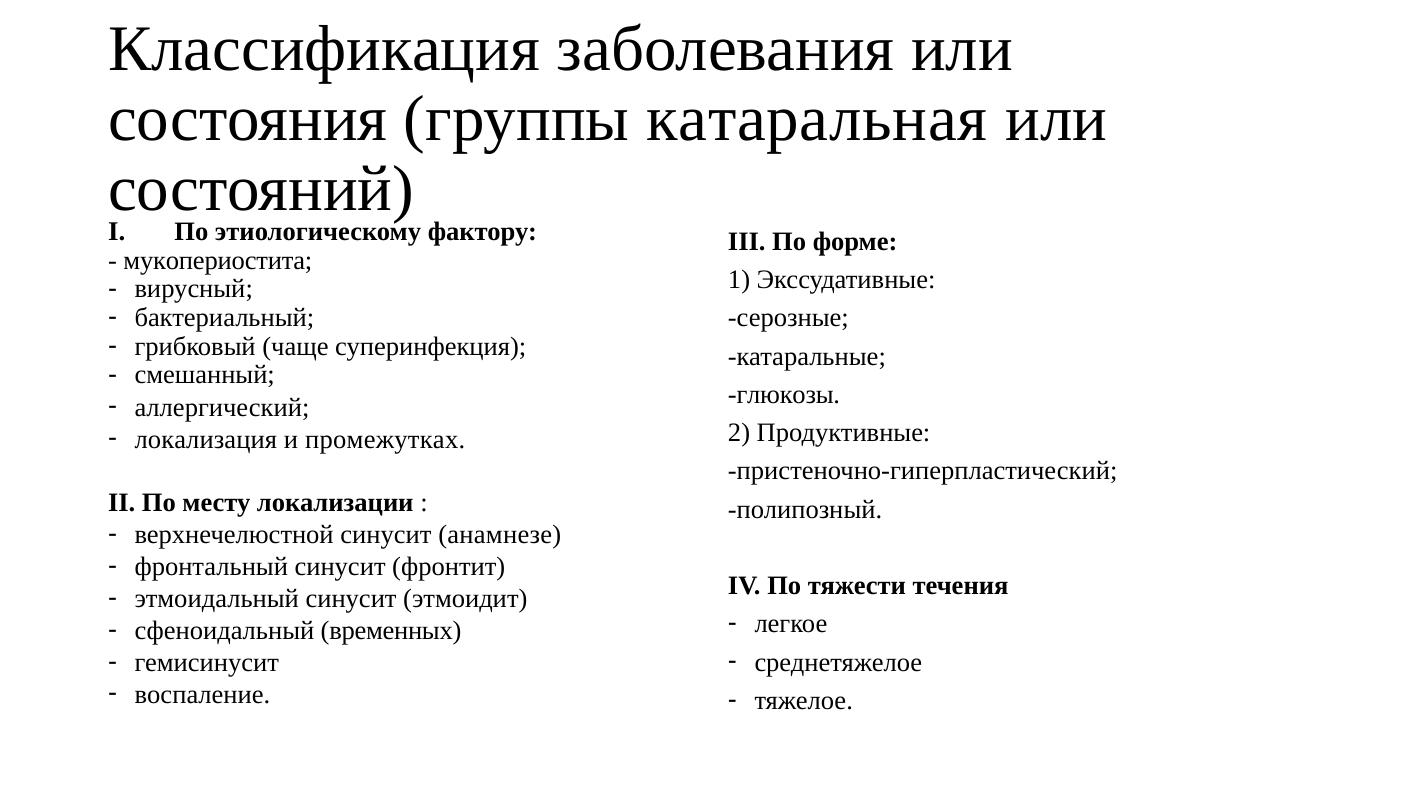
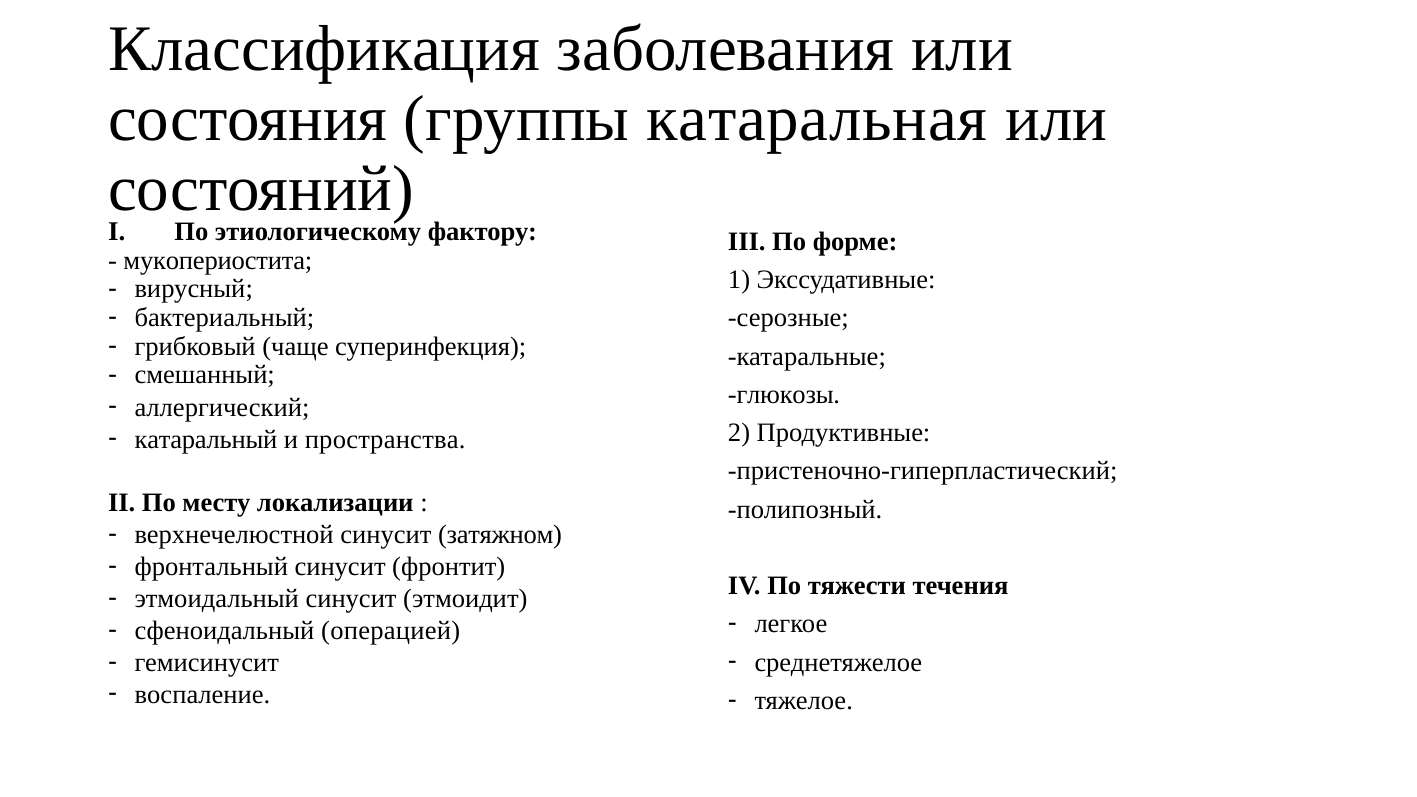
локализация: локализация -> катаральный
промежутках: промежутках -> пространства
анамнезе: анамнезе -> затяжном
временных: временных -> операцией
